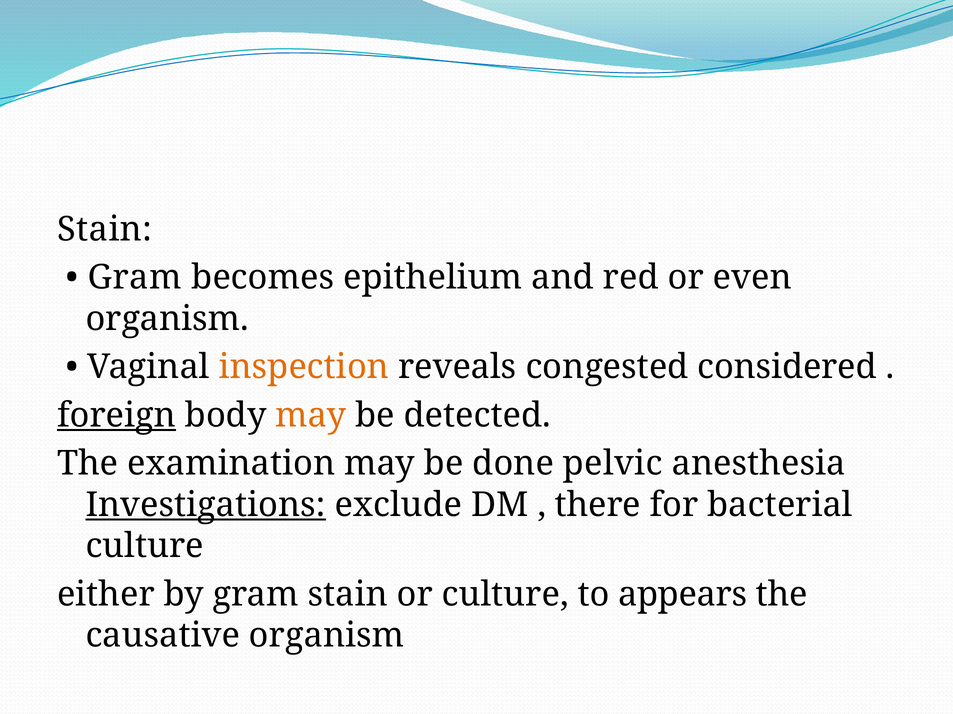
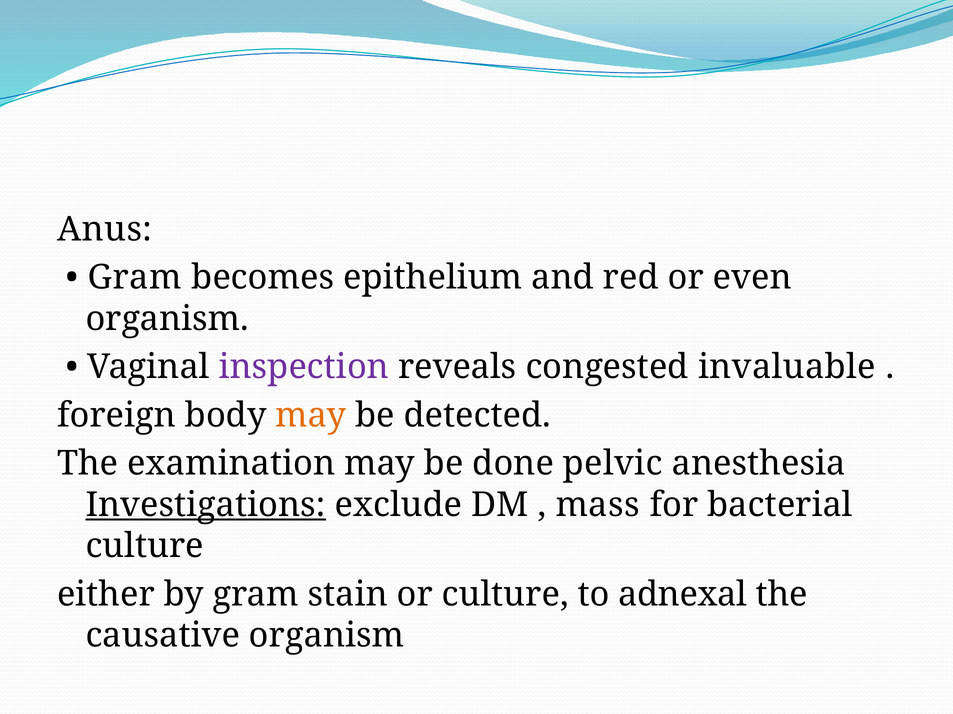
Stain at (105, 230): Stain -> Anus
inspection colour: orange -> purple
considered: considered -> invaluable
foreign underline: present -> none
there: there -> mass
appears: appears -> adnexal
